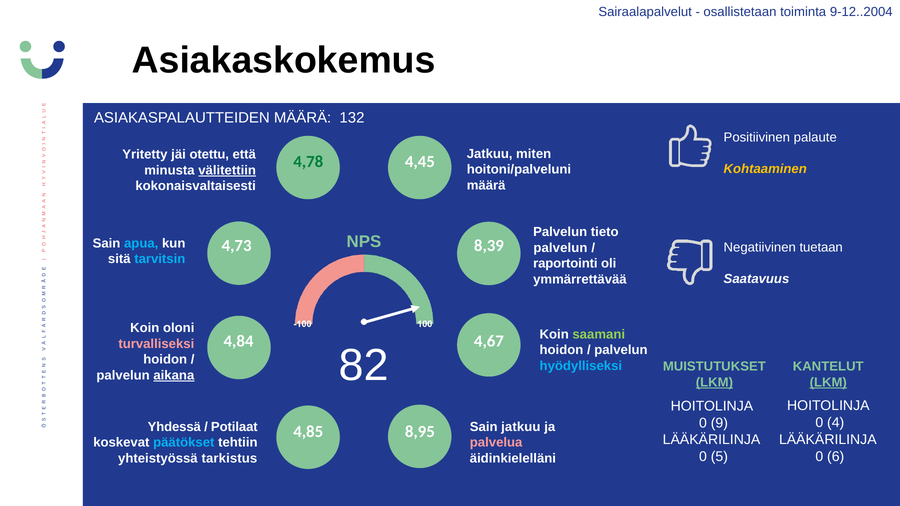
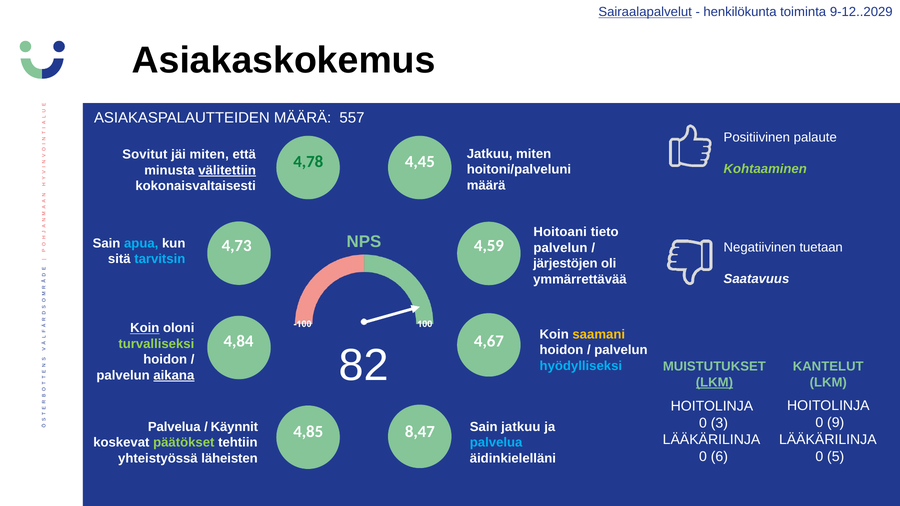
Sairaalapalvelut underline: none -> present
osallistetaan: osallistetaan -> henkilökunta
9-12..2004: 9-12..2004 -> 9-12..2029
132: 132 -> 557
Yritetty: Yritetty -> Sovitut
jäi otettu: otettu -> miten
Kohtaaminen colour: yellow -> light green
Palvelun at (560, 232): Palvelun -> Hoitoani
8,39: 8,39 -> 4,59
raportointi: raportointi -> järjestöjen
Koin at (145, 328) underline: none -> present
saamani colour: light green -> yellow
turvalliseksi colour: pink -> light green
LKM at (828, 382) underline: present -> none
4: 4 -> 9
9: 9 -> 3
Yhdessä at (174, 427): Yhdessä -> Palvelua
Potilaat: Potilaat -> Käynnit
8,95: 8,95 -> 8,47
päätökset colour: light blue -> light green
palvelua at (496, 443) colour: pink -> light blue
6: 6 -> 5
5: 5 -> 6
tarkistus: tarkistus -> läheisten
